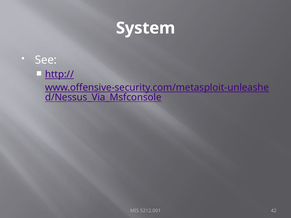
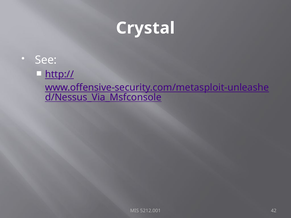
System: System -> Crystal
